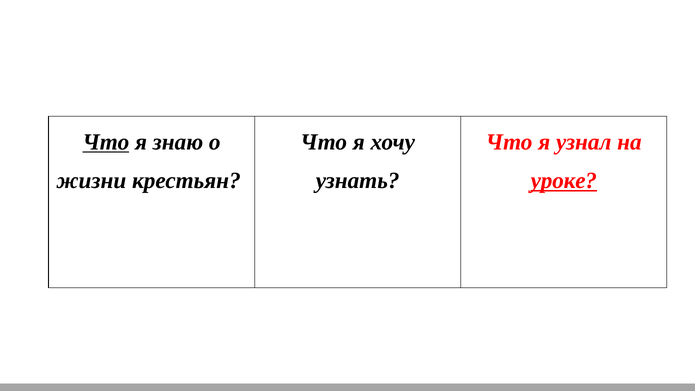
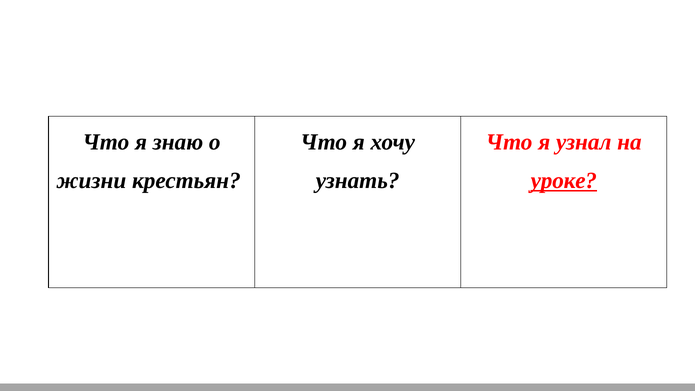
Что at (106, 142) underline: present -> none
